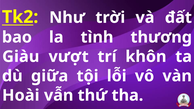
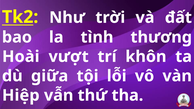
Giàu: Giàu -> Hoài
Hoài: Hoài -> Hiệp
